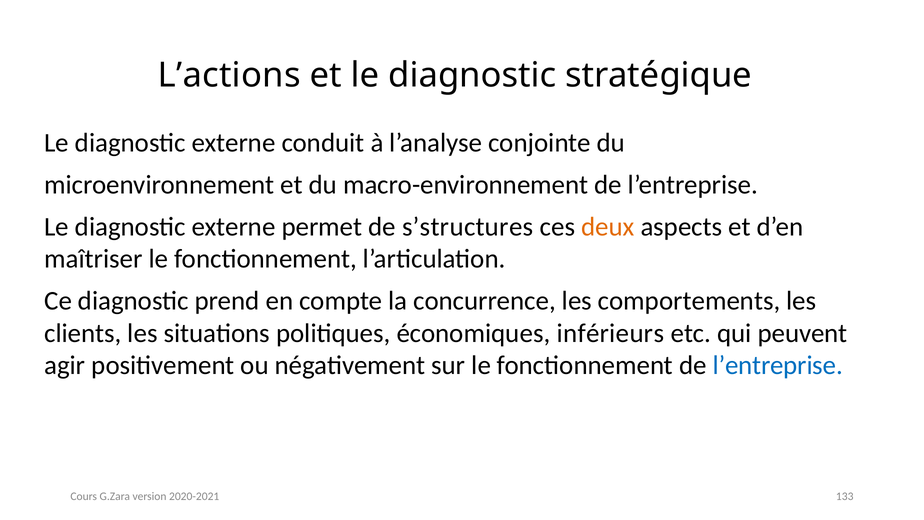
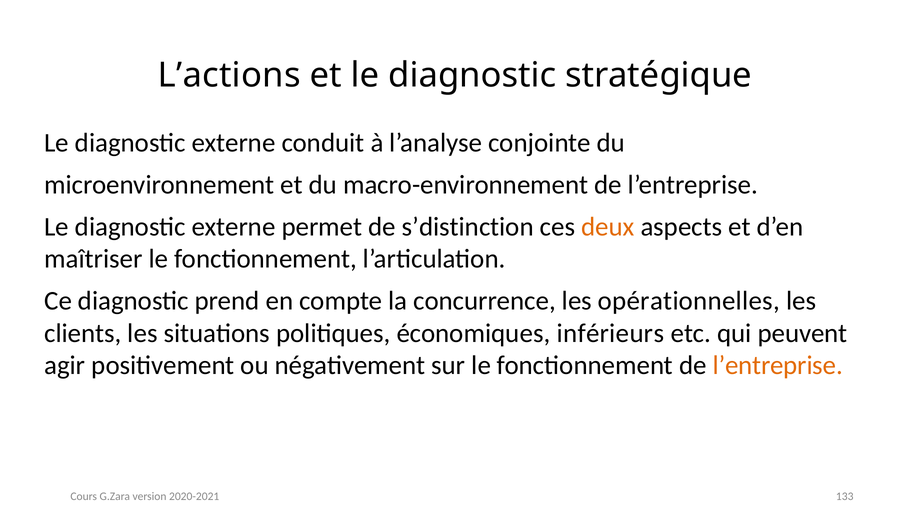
s’structures: s’structures -> s’distinction
comportements: comportements -> opérationnelles
l’entreprise at (778, 365) colour: blue -> orange
